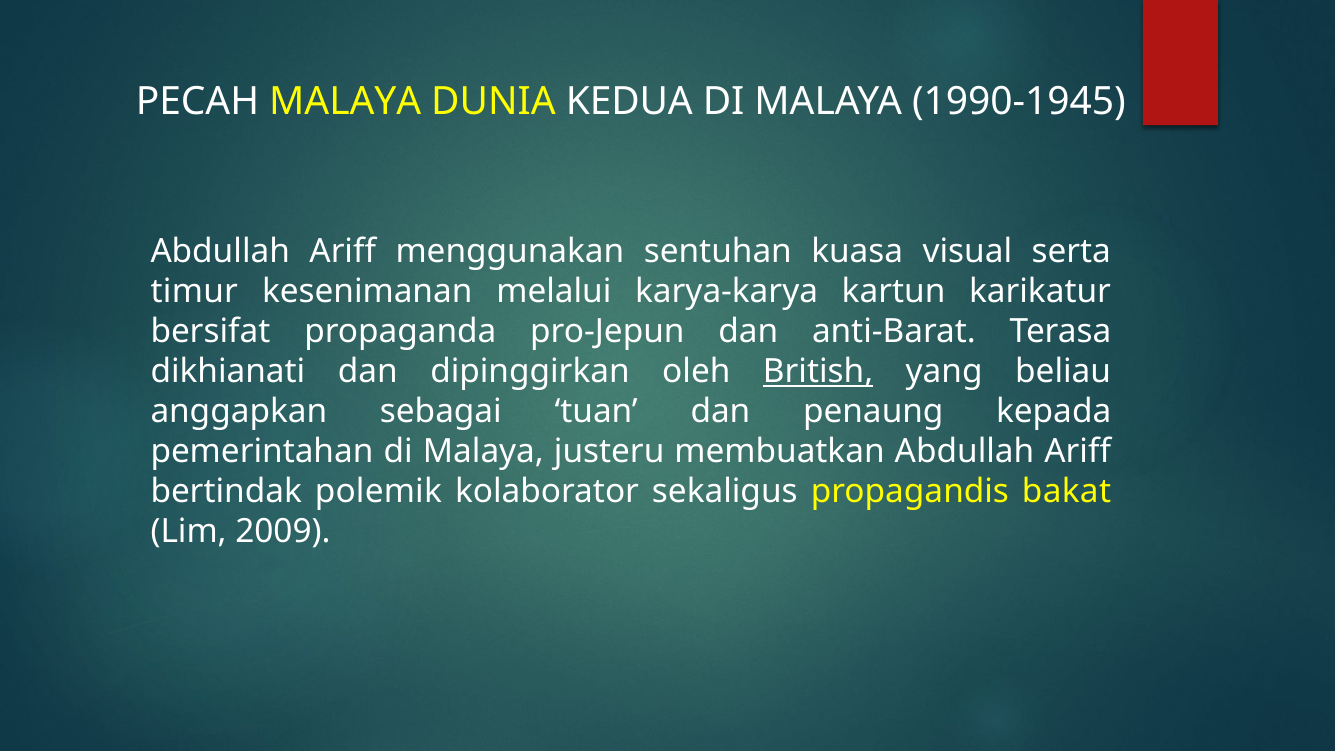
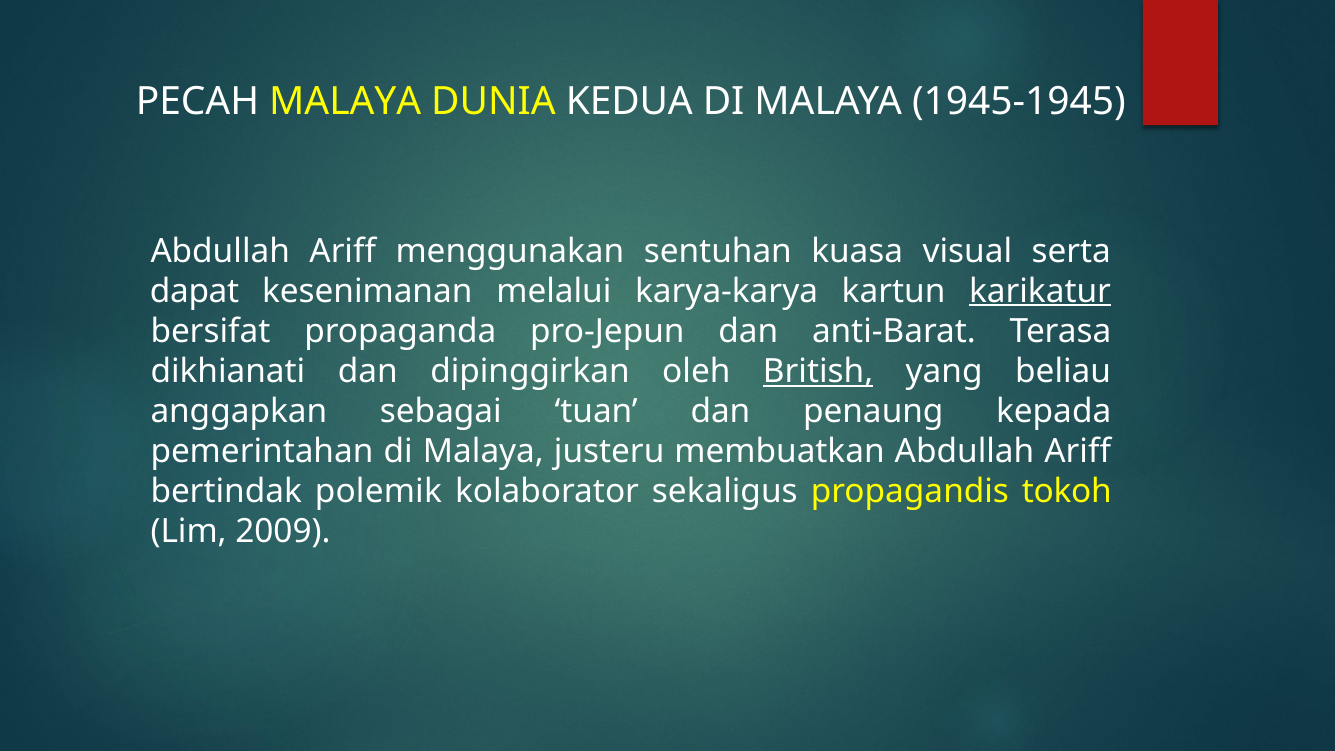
1990-1945: 1990-1945 -> 1945-1945
timur: timur -> dapat
karikatur underline: none -> present
bakat: bakat -> tokoh
